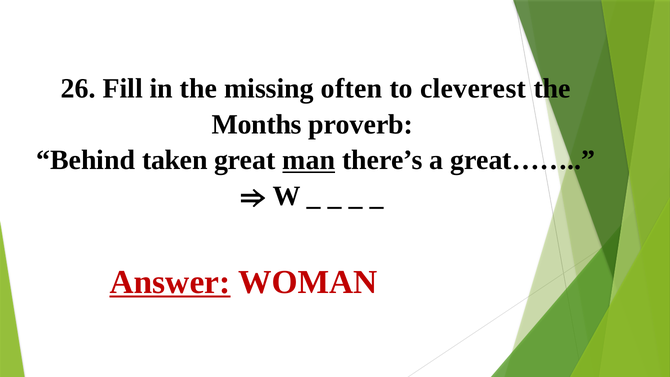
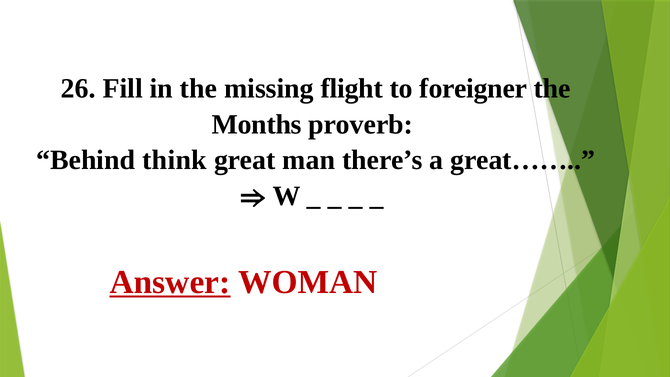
often: often -> flight
cleverest: cleverest -> foreigner
taken: taken -> think
man underline: present -> none
